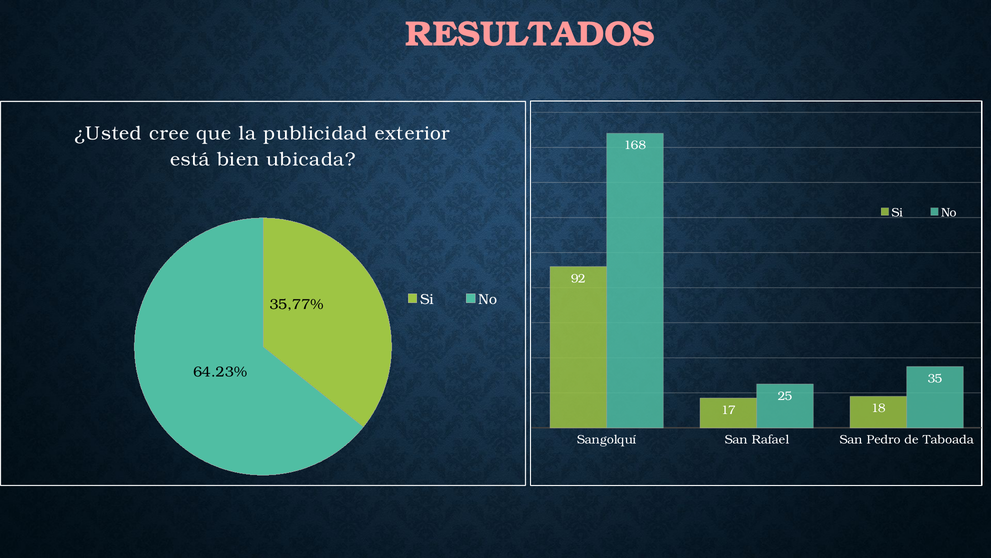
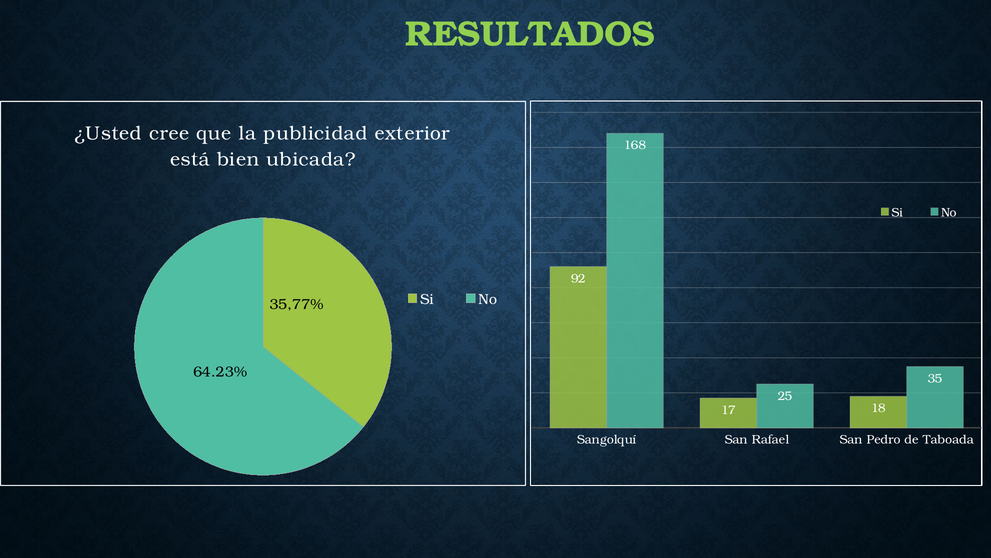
RESULTADOS colour: pink -> light green
